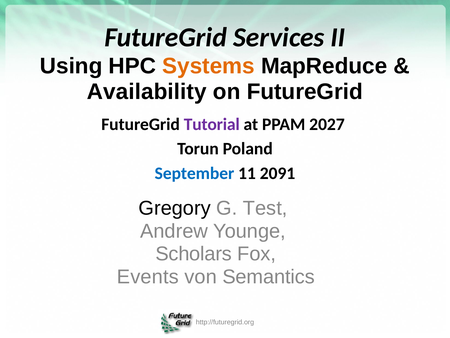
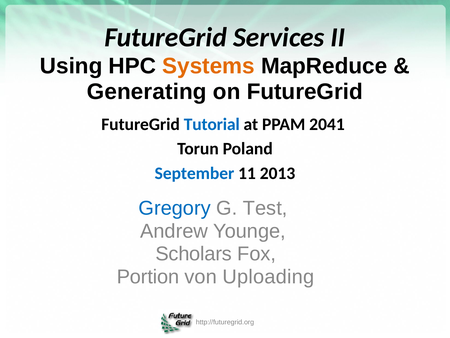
Availability: Availability -> Generating
Tutorial colour: purple -> blue
2027: 2027 -> 2041
2091: 2091 -> 2013
Gregory colour: black -> blue
Events: Events -> Portion
Semantics: Semantics -> Uploading
